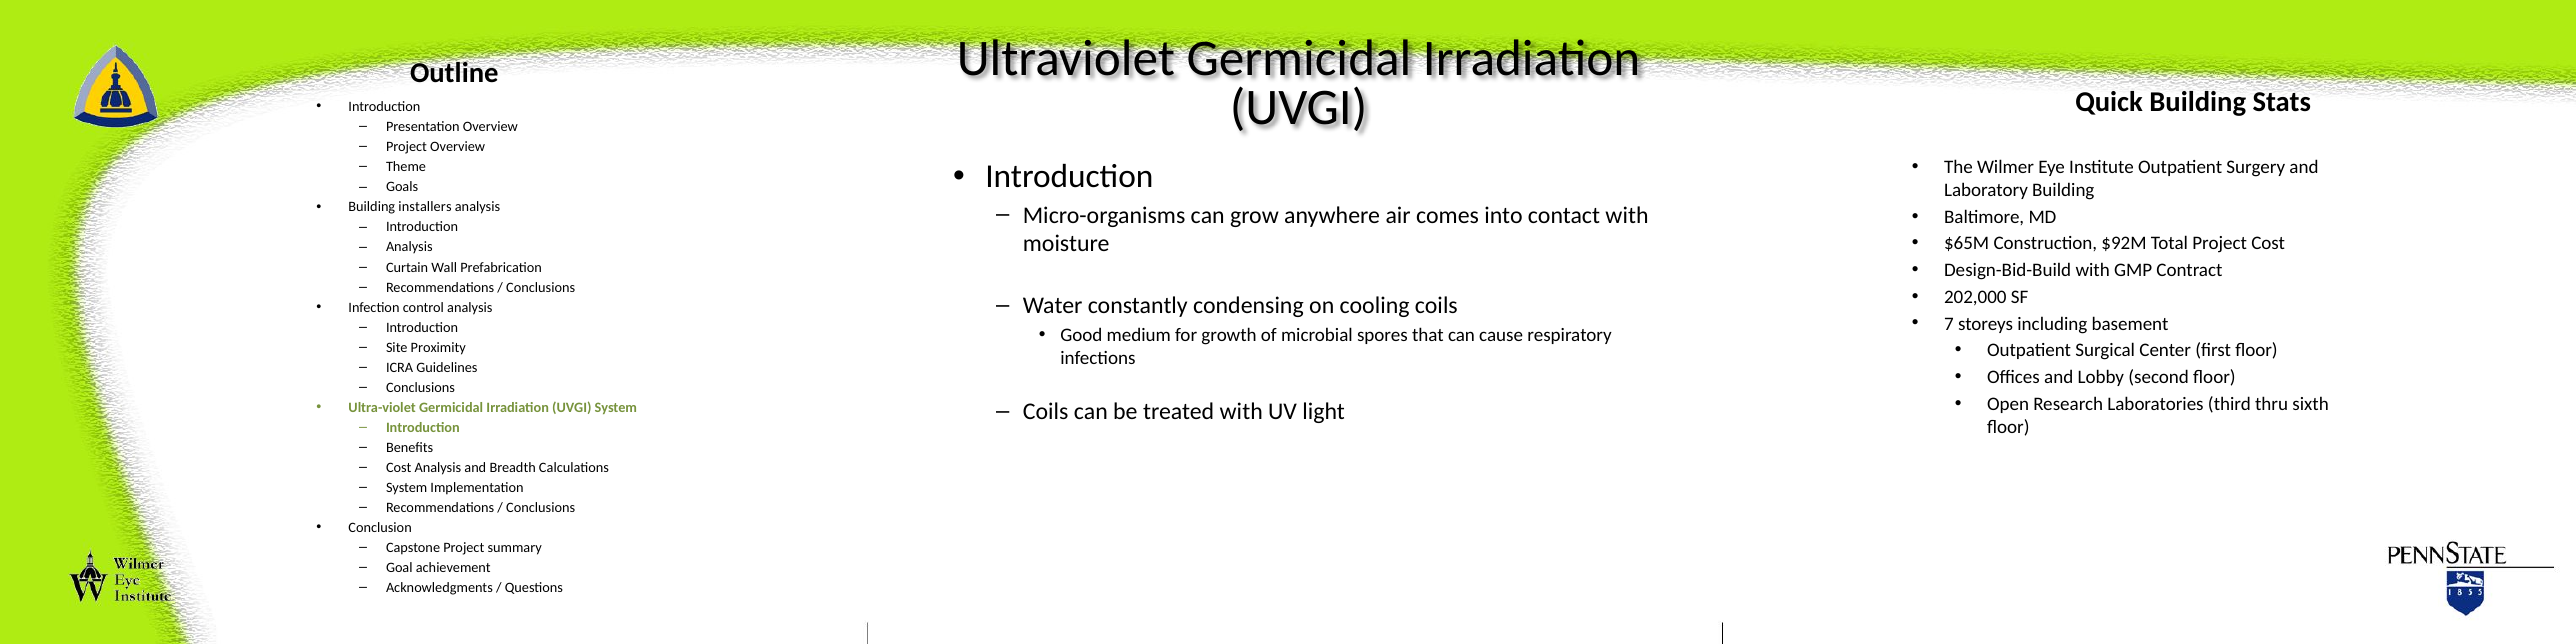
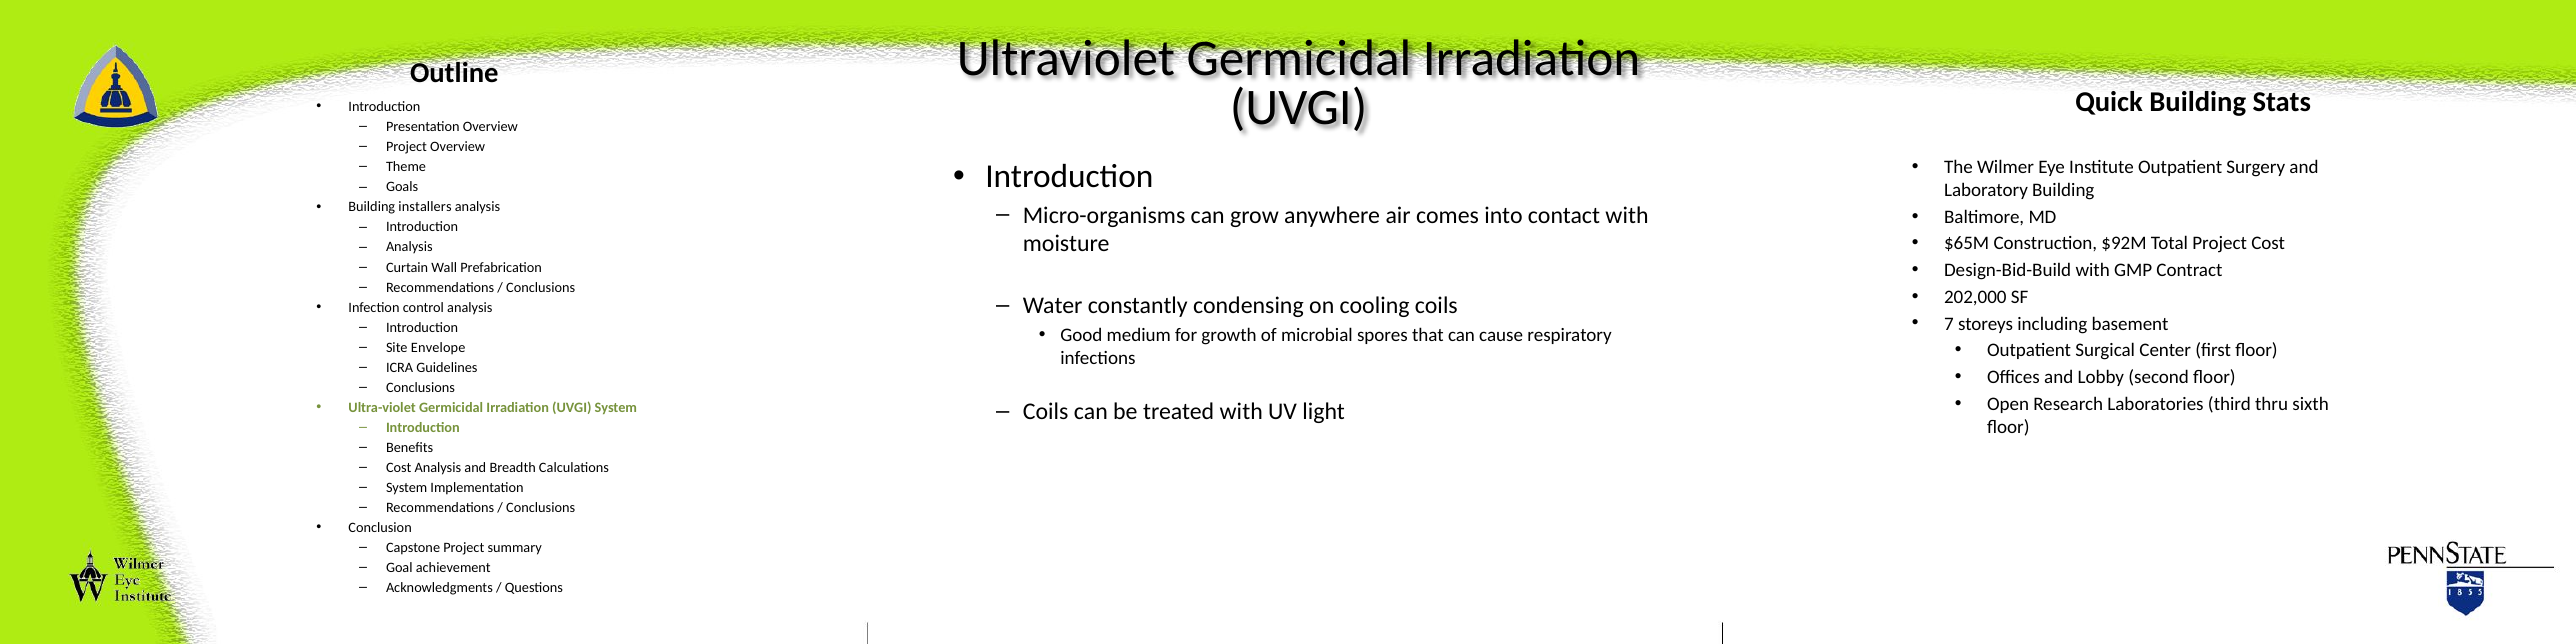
Proximity: Proximity -> Envelope
